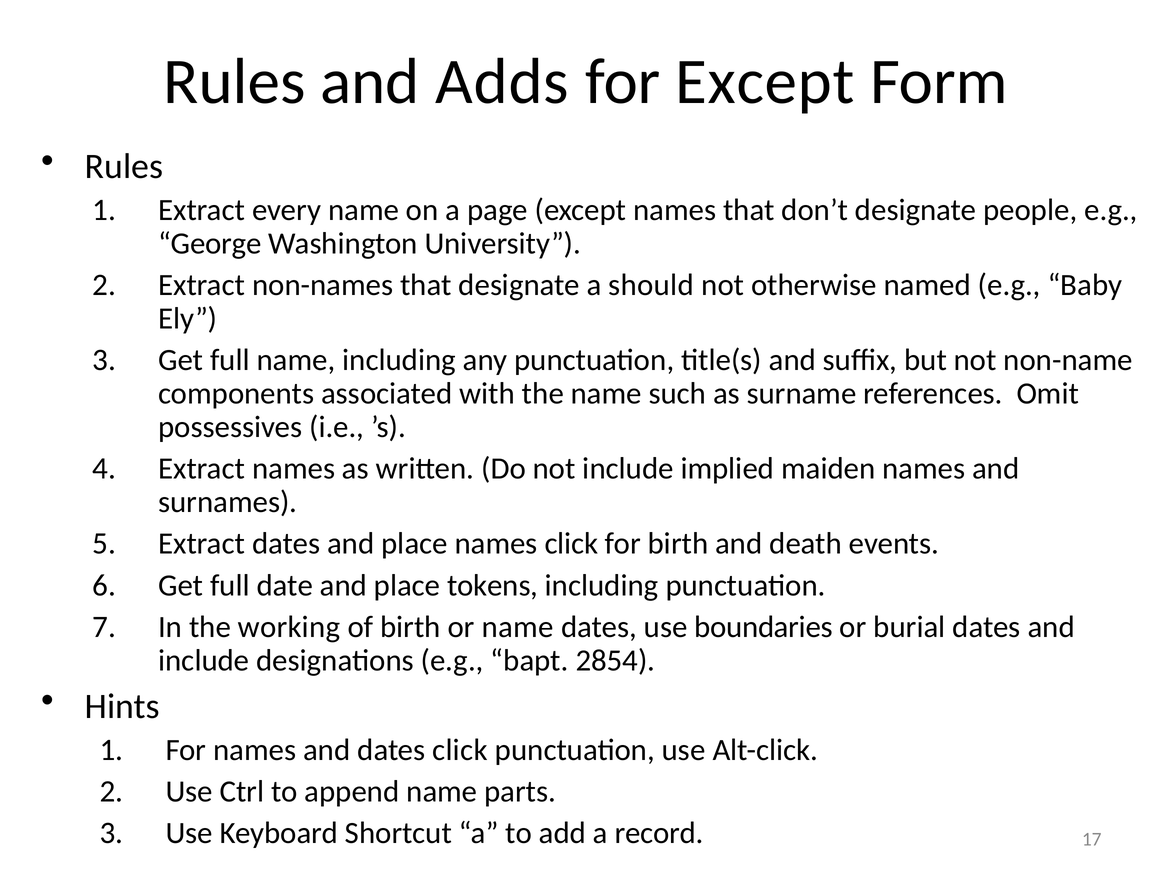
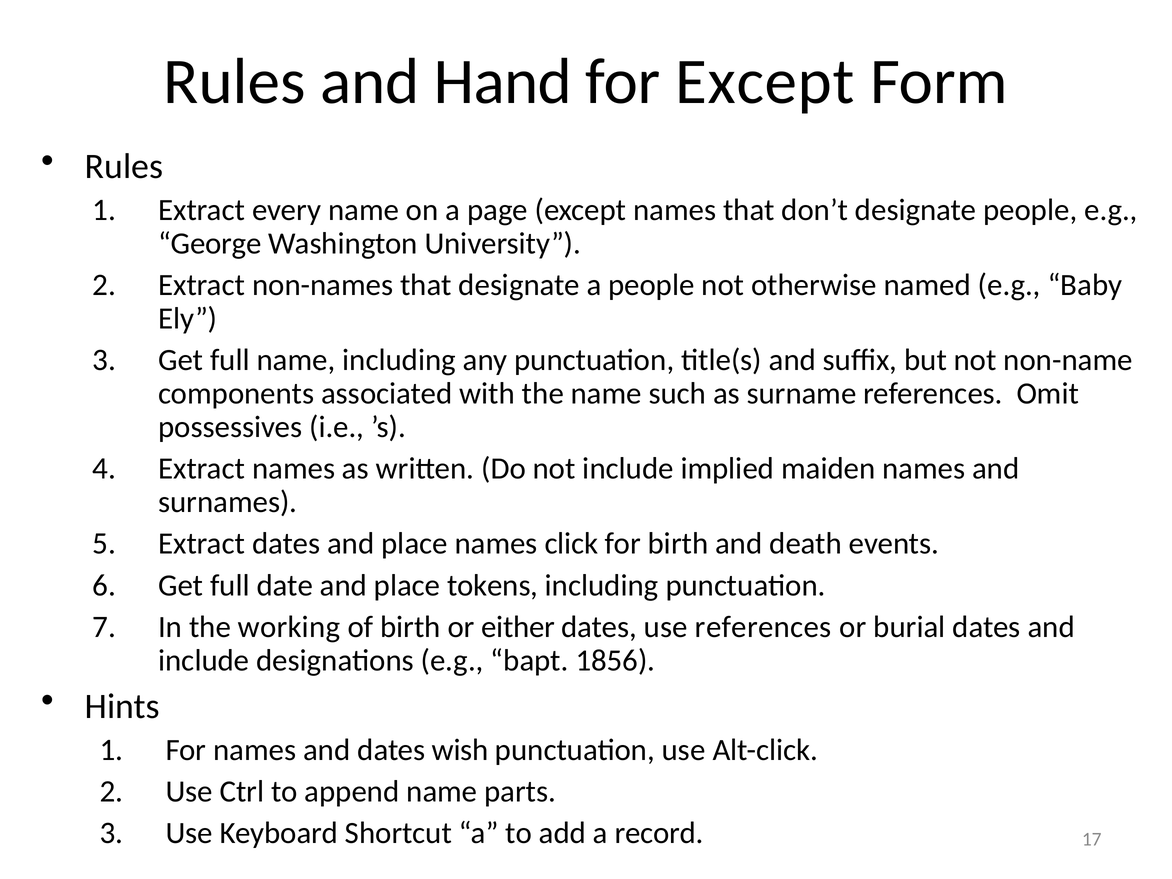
Adds: Adds -> Hand
a should: should -> people
or name: name -> either
use boundaries: boundaries -> references
2854: 2854 -> 1856
dates click: click -> wish
